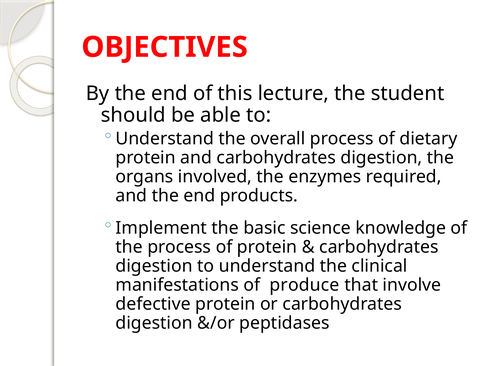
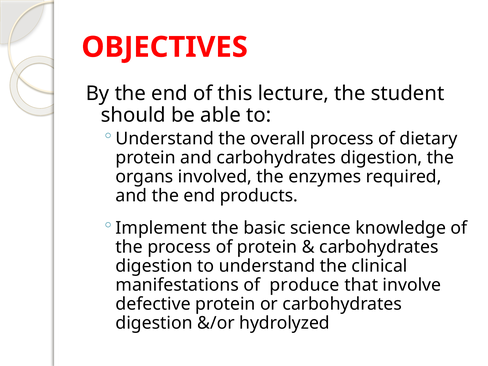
peptidases: peptidases -> hydrolyzed
